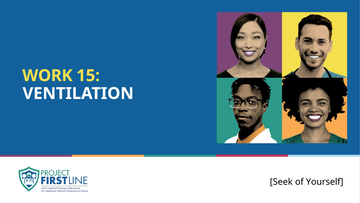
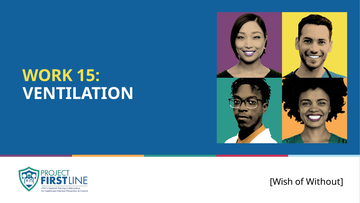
Seek: Seek -> Wish
Yourself: Yourself -> Without
